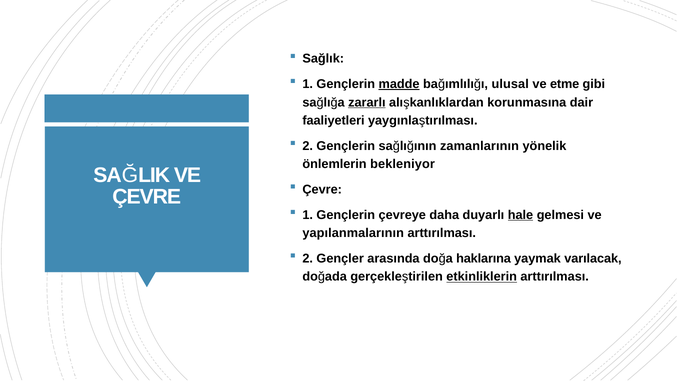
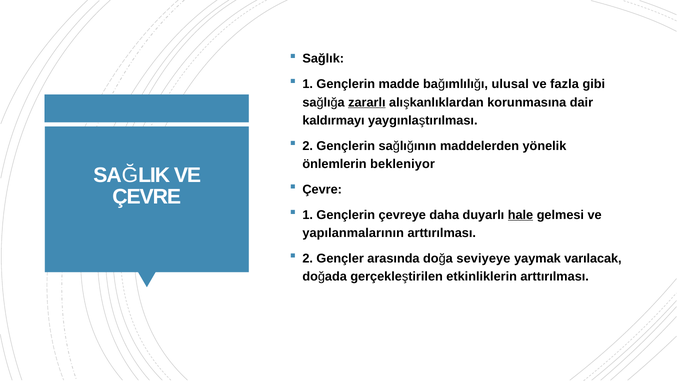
madde underline: present -> none
etme: etme -> fazla
faaliyetleri: faaliyetleri -> kaldırmayı
zamanlarının: zamanlarının -> maddelerden
haklarına: haklarına -> seviyeye
etkinliklerin underline: present -> none
